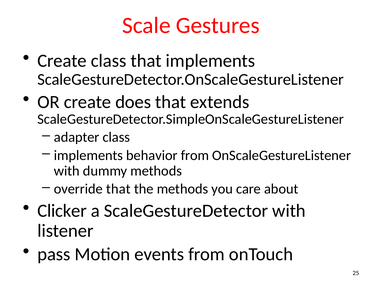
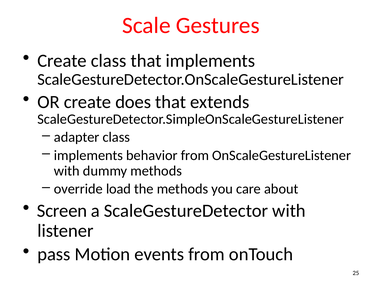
override that: that -> load
Clicker: Clicker -> Screen
